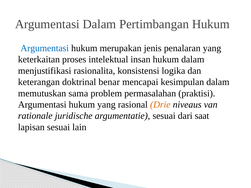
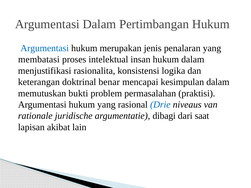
keterkaitan: keterkaitan -> membatasi
sama: sama -> bukti
Drie colour: orange -> blue
argumentatie sesuai: sesuai -> dibagi
lapisan sesuai: sesuai -> akibat
